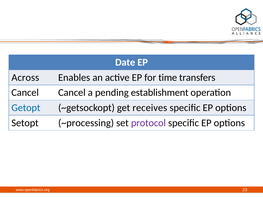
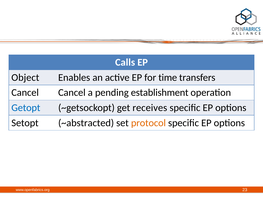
Date: Date -> Calls
Across: Across -> Object
~processing: ~processing -> ~abstracted
protocol colour: purple -> orange
